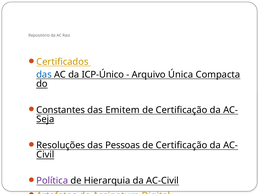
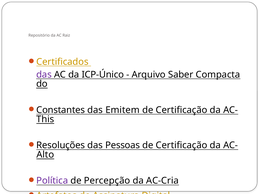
das at (44, 75) colour: blue -> purple
Única: Única -> Saber
Seja: Seja -> This
Civil: Civil -> Alto
Hierarquia: Hierarquia -> Percepção
AC-Civil: AC-Civil -> AC-Cria
